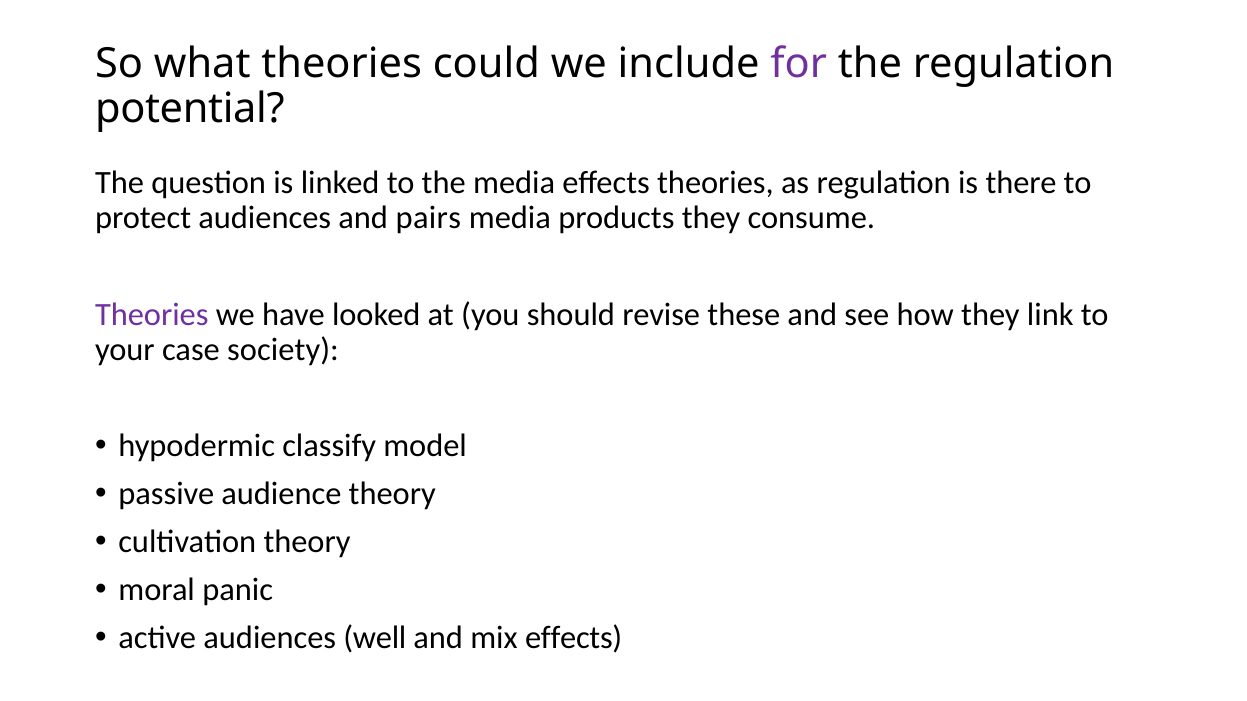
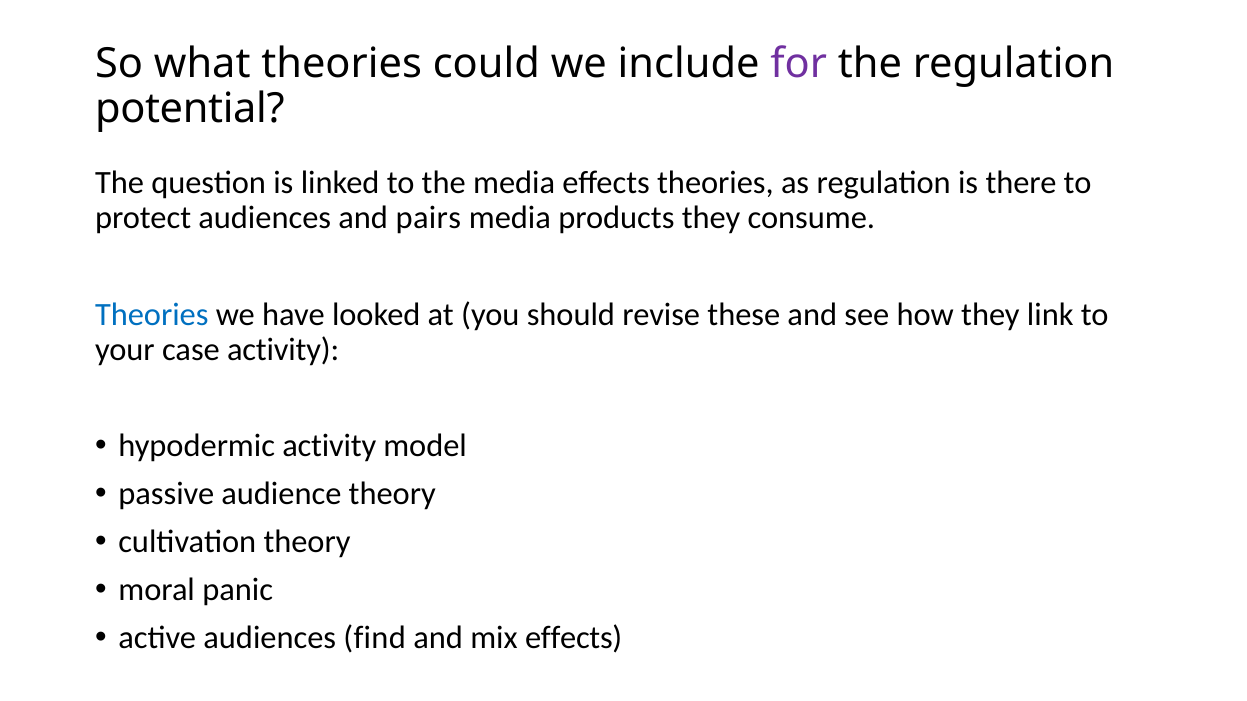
Theories at (152, 315) colour: purple -> blue
case society: society -> activity
hypodermic classify: classify -> activity
well: well -> find
